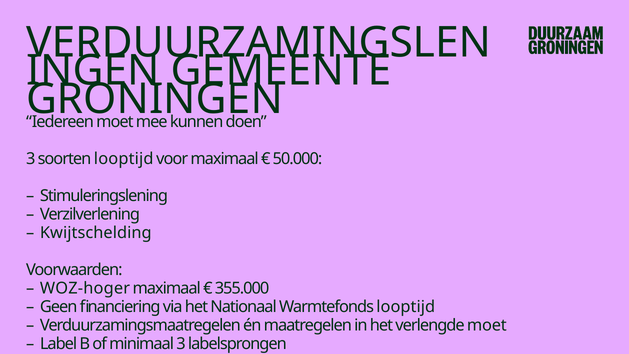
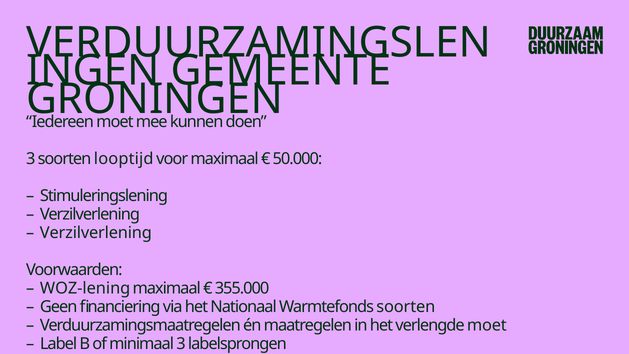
Kwijtschelding at (96, 233): Kwijtschelding -> Verzilverlening
WOZ-hoger: WOZ-hoger -> WOZ-lening
Warmtefonds looptijd: looptijd -> soorten
